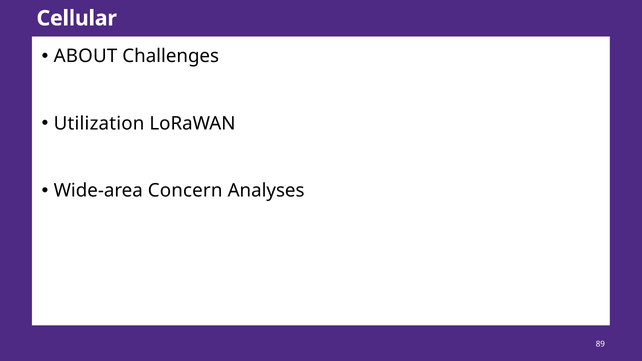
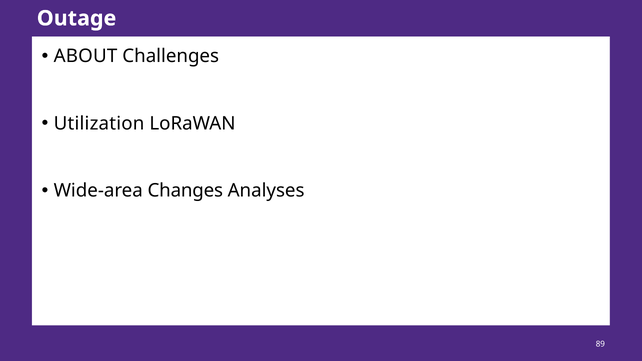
Cellular: Cellular -> Outage
Concern: Concern -> Changes
